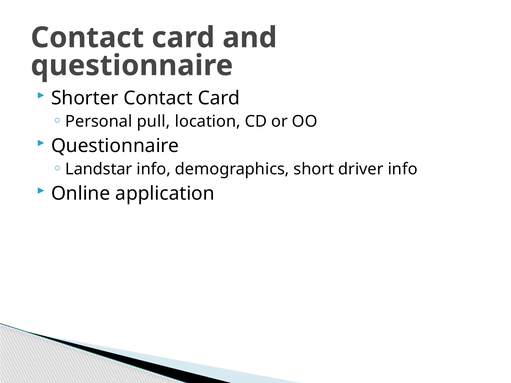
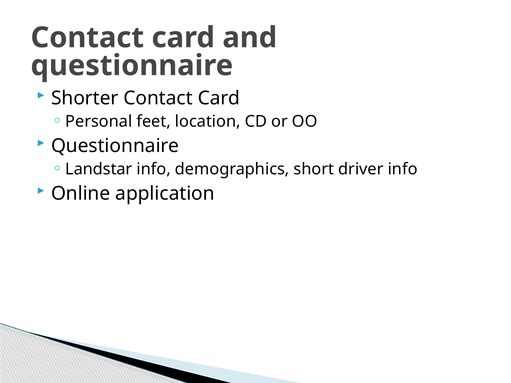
pull: pull -> feet
